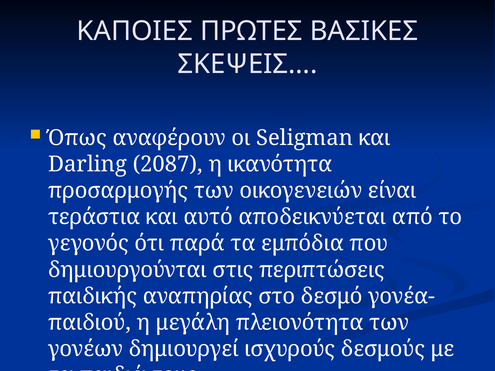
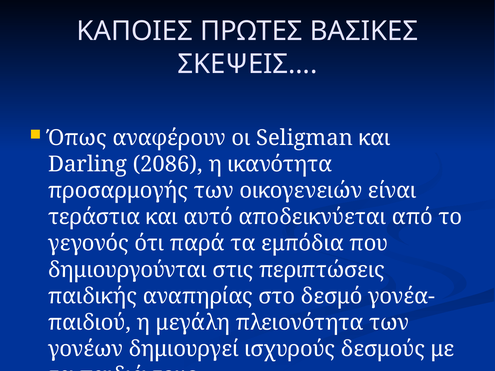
2087: 2087 -> 2086
